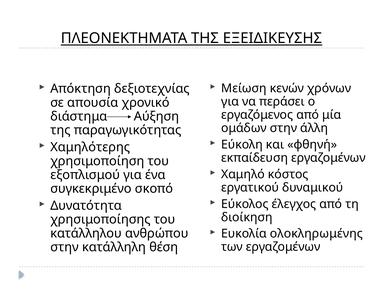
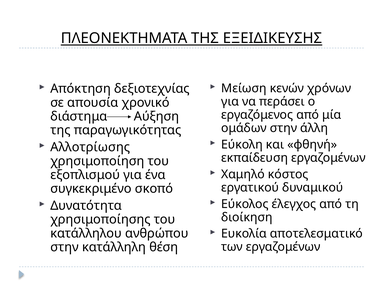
Χαμηλότερης: Χαμηλότερης -> Αλλοτρίωσης
ολοκληρωμένης: ολοκληρωμένης -> αποτελεσματικό
